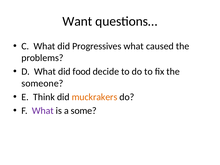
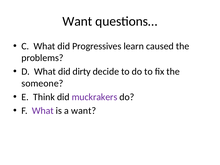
Progressives what: what -> learn
food: food -> dirty
muckrakers colour: orange -> purple
a some: some -> want
